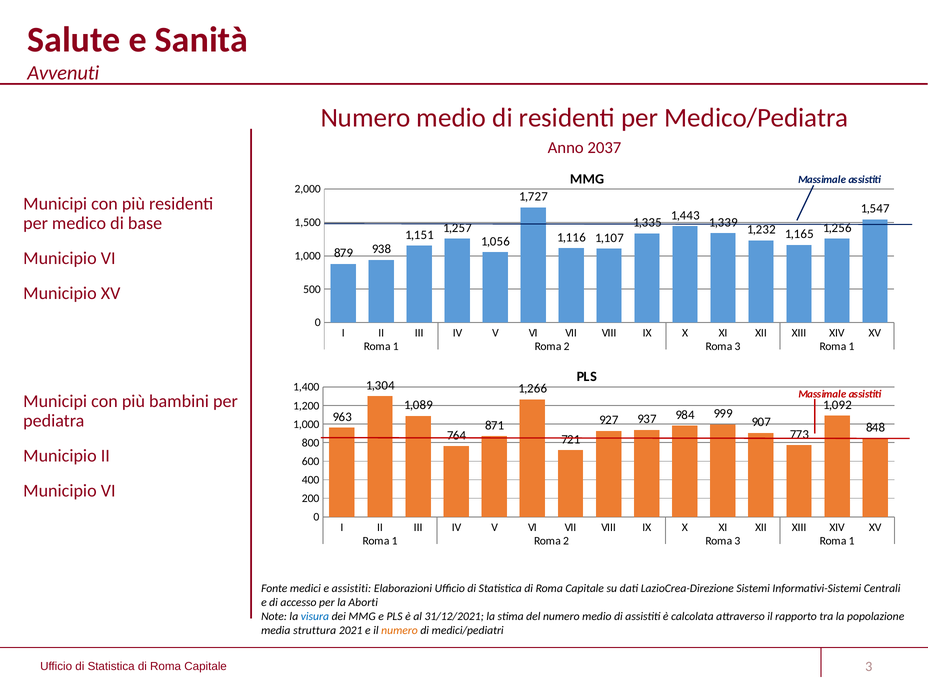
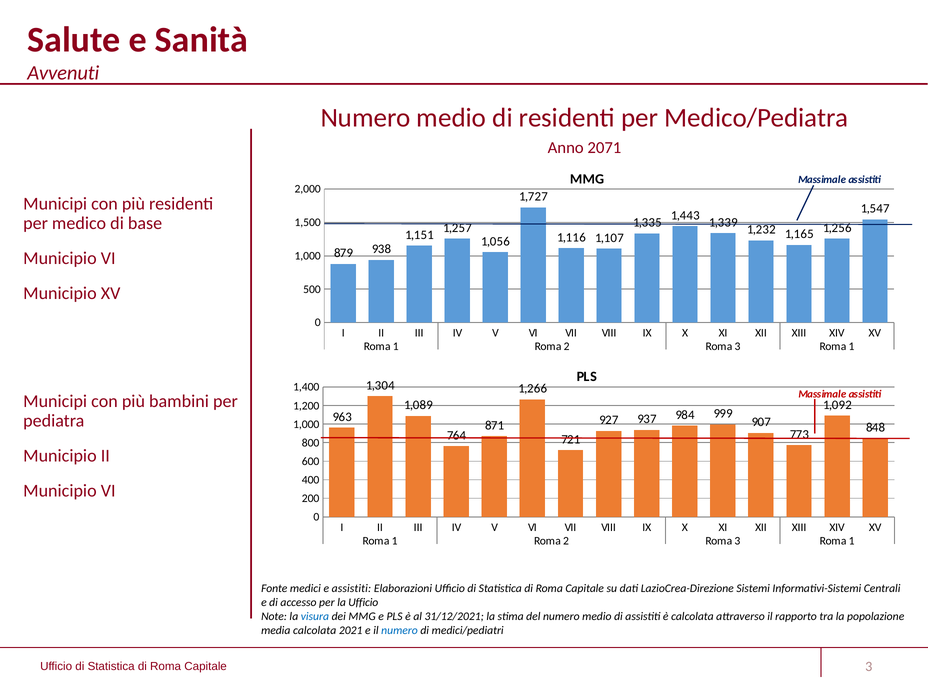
2037: 2037 -> 2071
la Aborti: Aborti -> Ufficio
media struttura: struttura -> calcolata
numero at (399, 630) colour: orange -> blue
